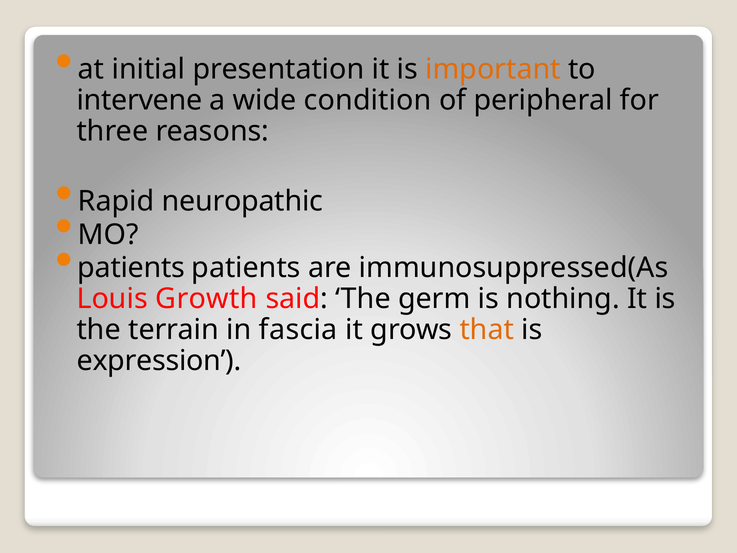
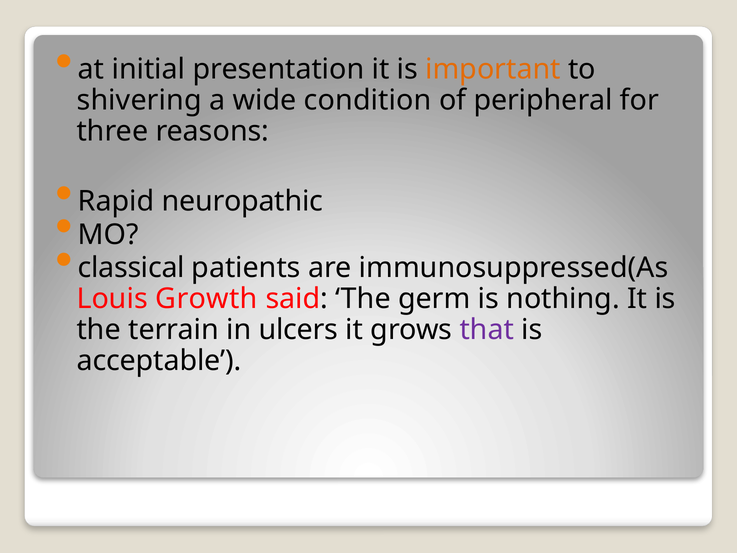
intervene: intervene -> shivering
patients at (131, 268): patients -> classical
fascia: fascia -> ulcers
that colour: orange -> purple
expression: expression -> acceptable
